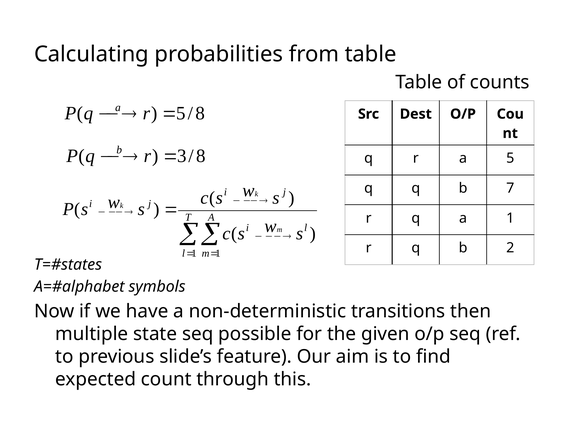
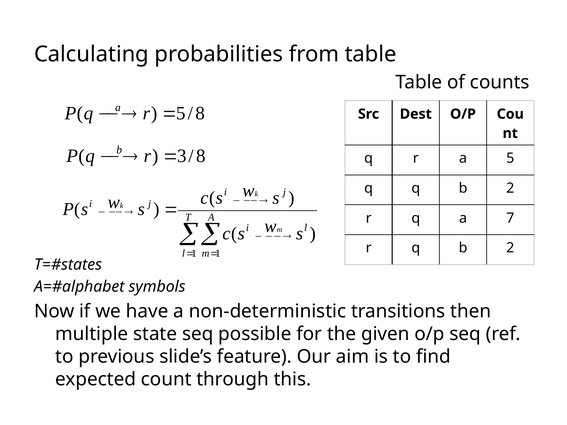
q q b 7: 7 -> 2
a 1: 1 -> 7
